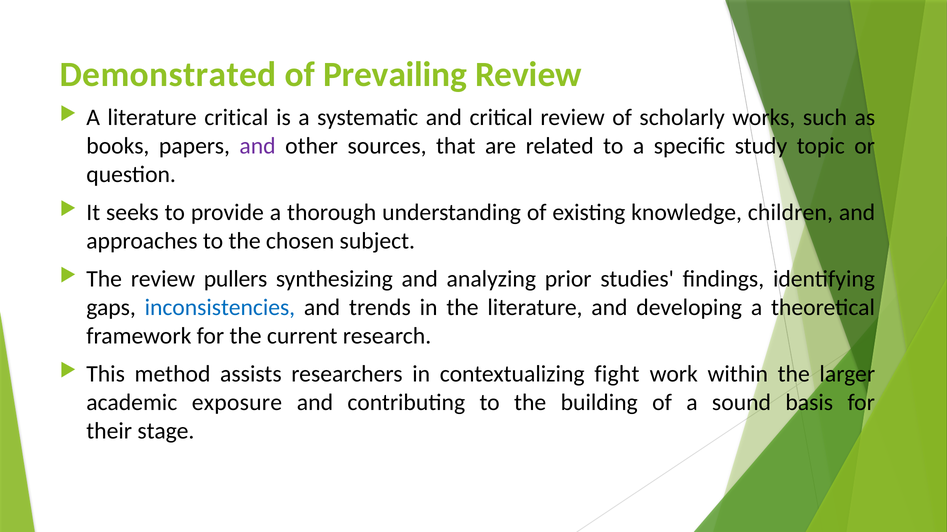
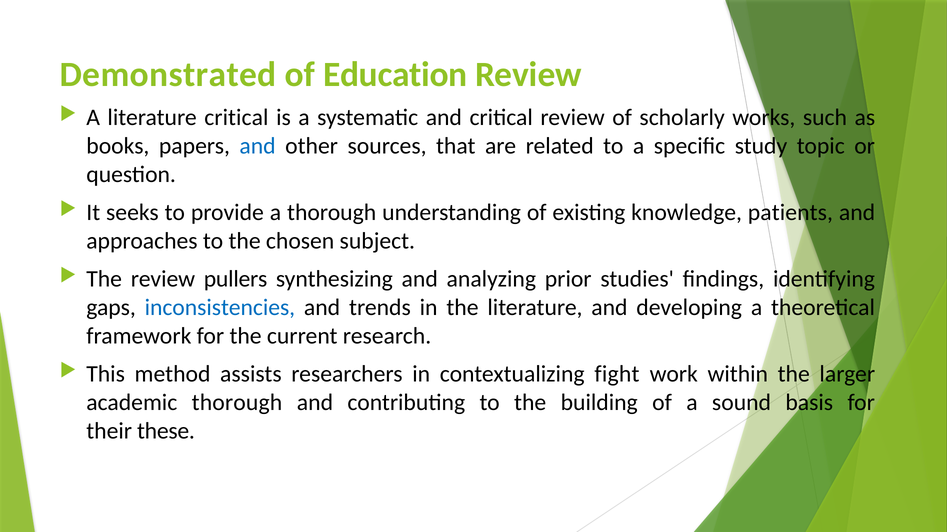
Prevailing: Prevailing -> Education
and at (258, 146) colour: purple -> blue
children: children -> patients
academic exposure: exposure -> thorough
stage: stage -> these
